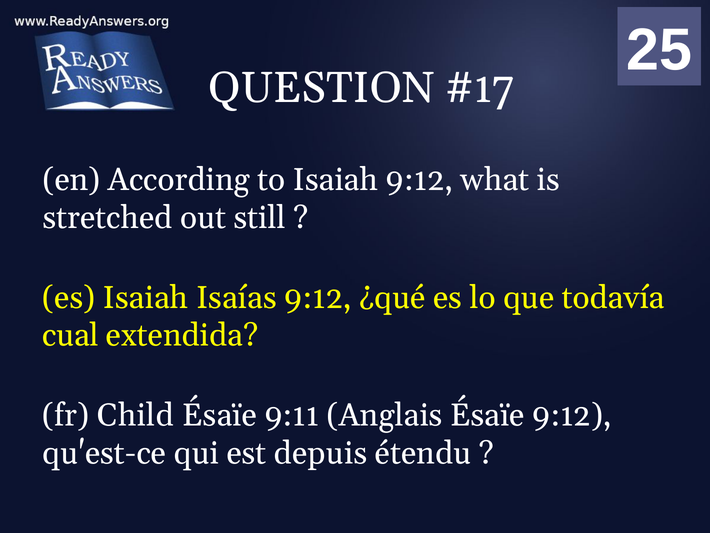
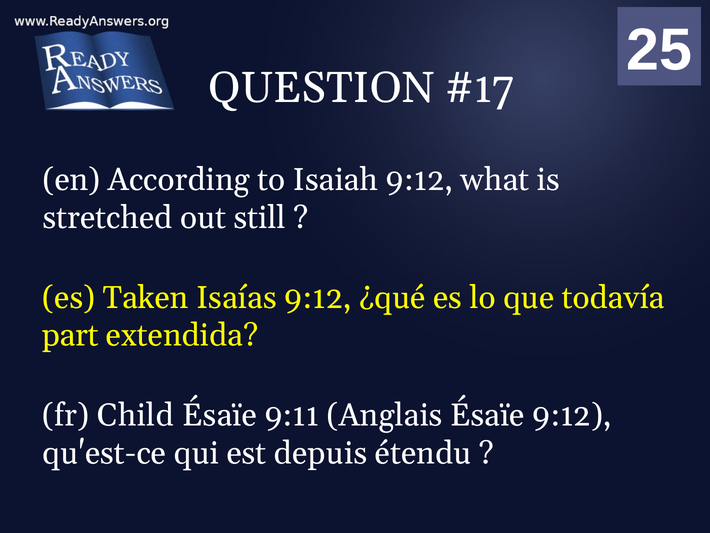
es Isaiah: Isaiah -> Taken
cual: cual -> part
